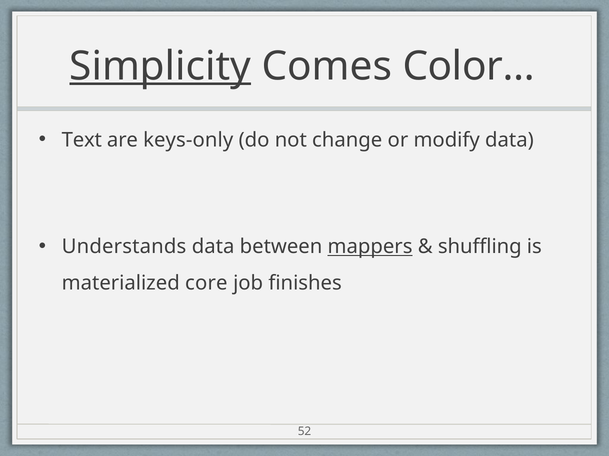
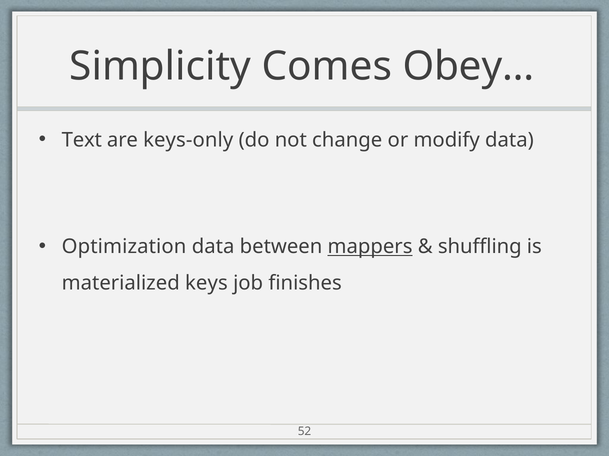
Simplicity underline: present -> none
Color…: Color… -> Obey…
Understands: Understands -> Optimization
core: core -> keys
